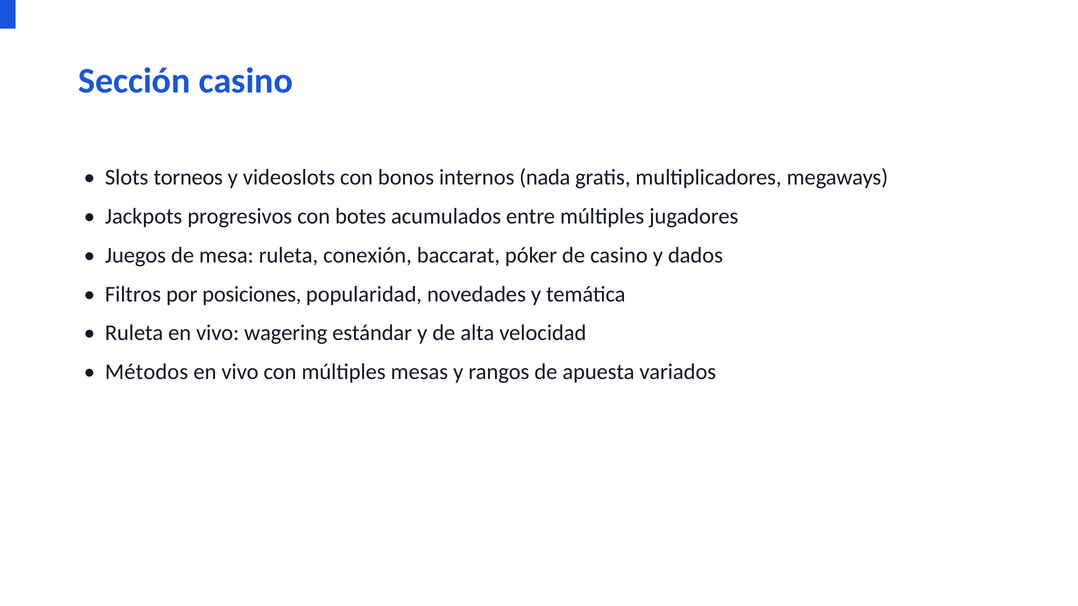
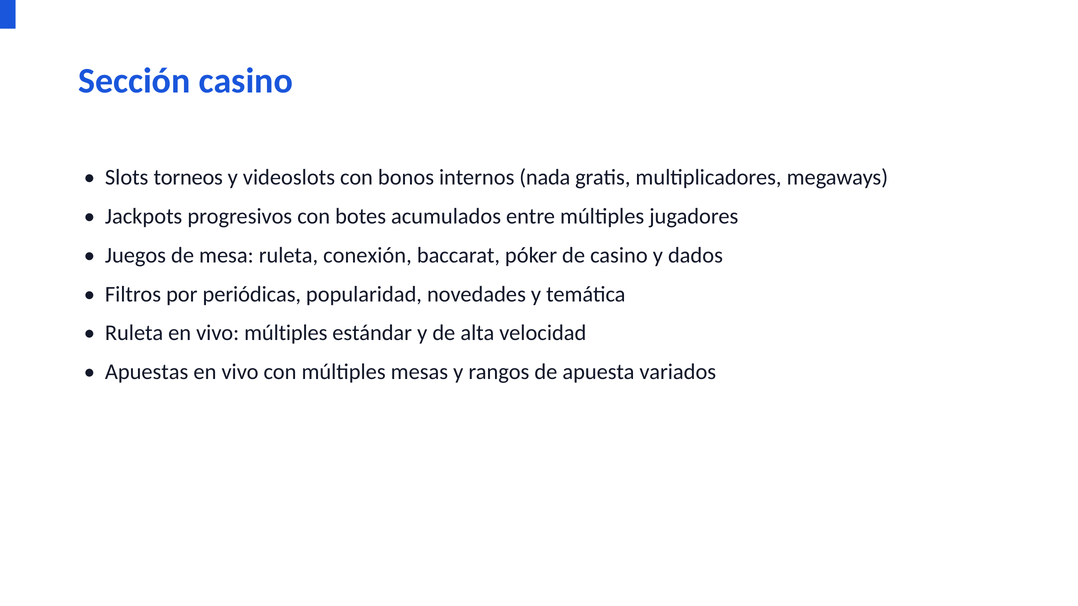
posiciones: posiciones -> periódicas
vivo wagering: wagering -> múltiples
Métodos: Métodos -> Apuestas
